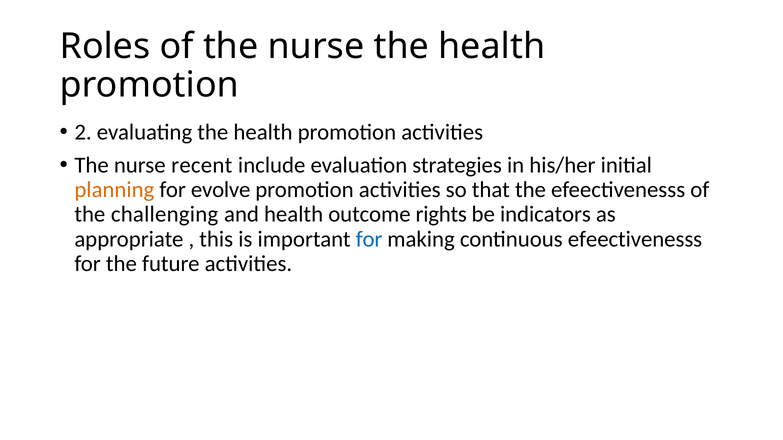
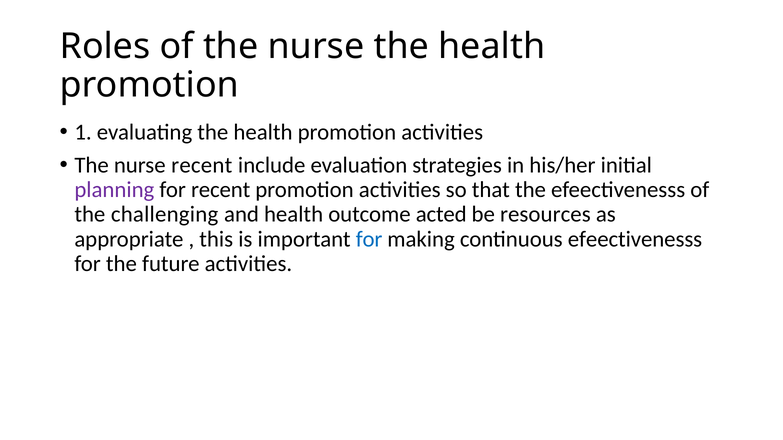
2: 2 -> 1
planning colour: orange -> purple
for evolve: evolve -> recent
rights: rights -> acted
indicators: indicators -> resources
